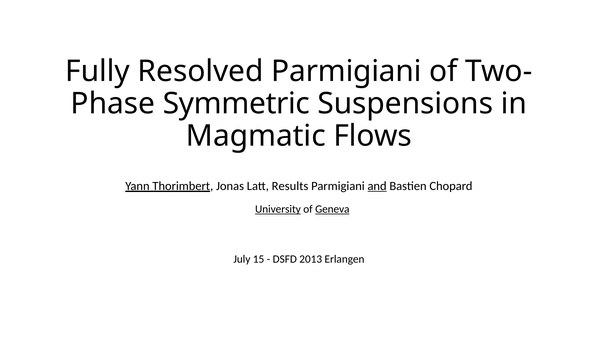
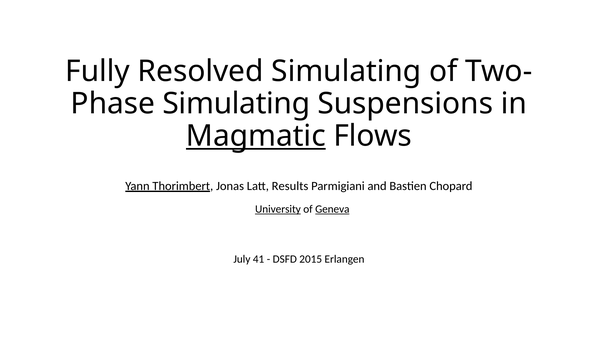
Resolved Parmigiani: Parmigiani -> Simulating
Symmetric at (236, 103): Symmetric -> Simulating
Magmatic underline: none -> present
and underline: present -> none
15: 15 -> 41
2013: 2013 -> 2015
